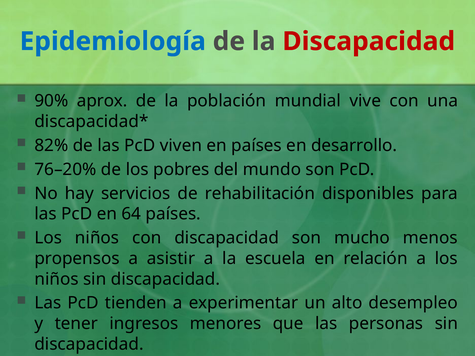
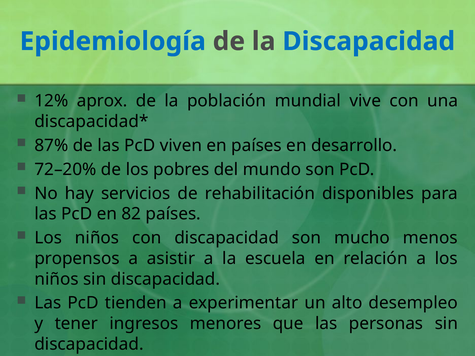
Discapacidad at (369, 41) colour: red -> blue
90%: 90% -> 12%
82%: 82% -> 87%
76–20%: 76–20% -> 72–20%
64: 64 -> 82
